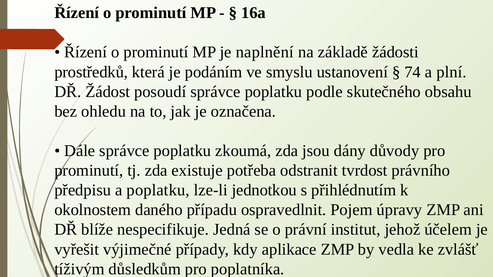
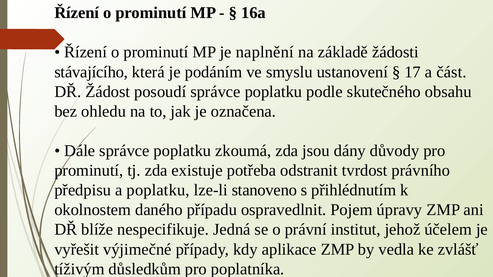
prostředků: prostředků -> stávajícího
74: 74 -> 17
plní: plní -> část
jednotkou: jednotkou -> stanoveno
